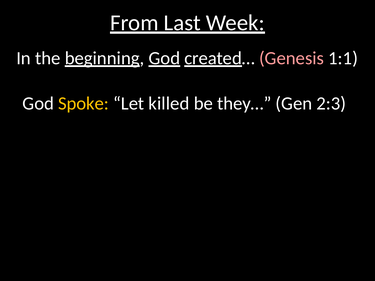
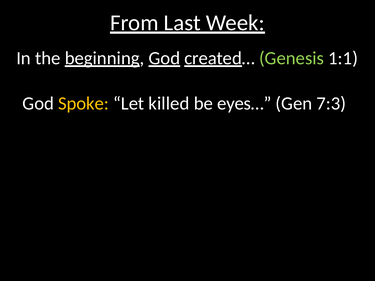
Genesis colour: pink -> light green
they…: they… -> eyes…
2:3: 2:3 -> 7:3
